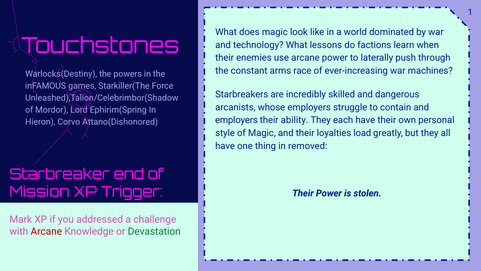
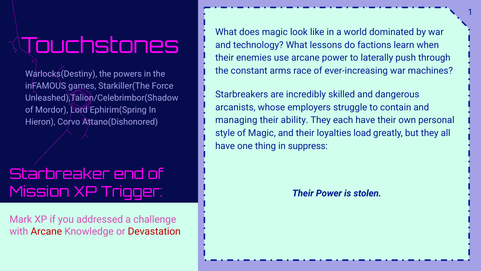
employers at (236, 120): employers -> managing
removed: removed -> suppress
Devastation colour: green -> red
